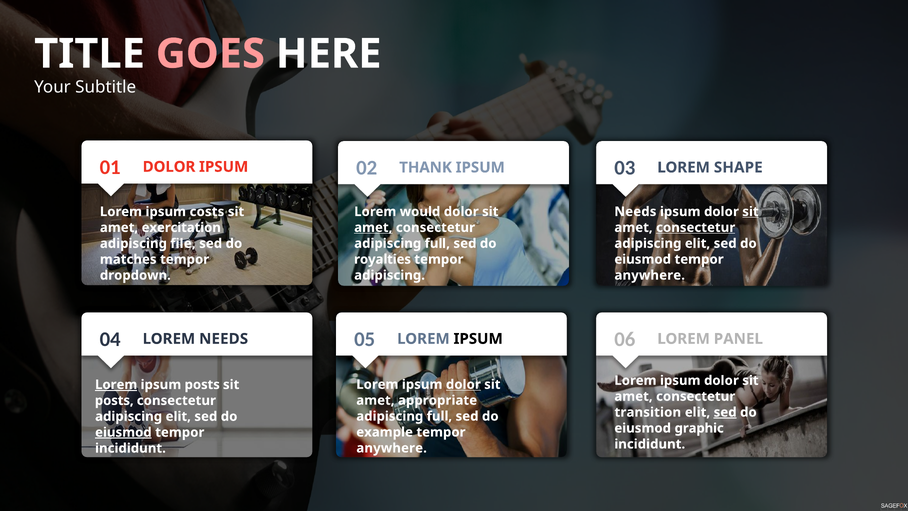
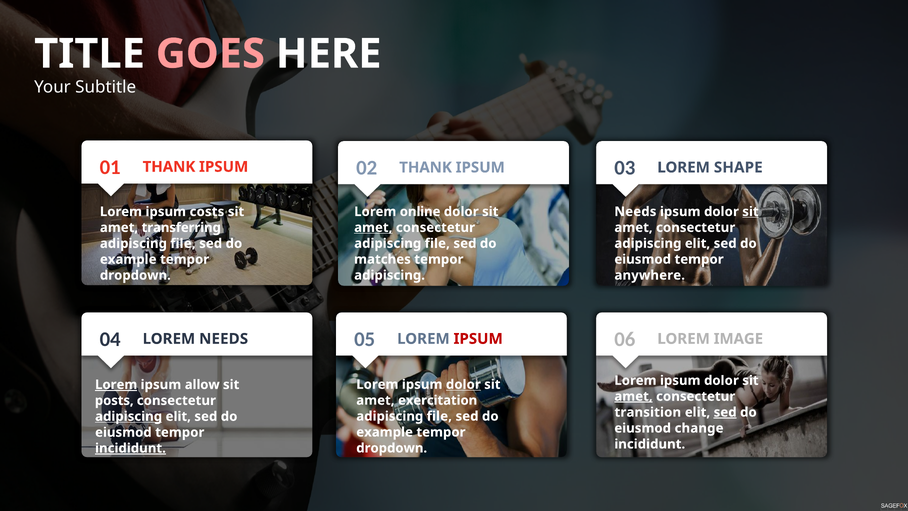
01 DOLOR: DOLOR -> THANK
would: would -> online
consectetur at (696, 227) underline: present -> none
exercitation: exercitation -> transferring
full at (437, 243): full -> file
royalties: royalties -> matches
matches at (128, 259): matches -> example
IPSUM at (478, 339) colour: black -> red
PANEL: PANEL -> IMAGE
ipsum posts: posts -> allow
amet at (633, 396) underline: none -> present
appropriate: appropriate -> exercitation
full at (439, 416): full -> file
adipiscing at (129, 416) underline: none -> present
graphic: graphic -> change
eiusmod at (123, 432) underline: present -> none
anywhere at (392, 448): anywhere -> dropdown
incididunt at (130, 448) underline: none -> present
